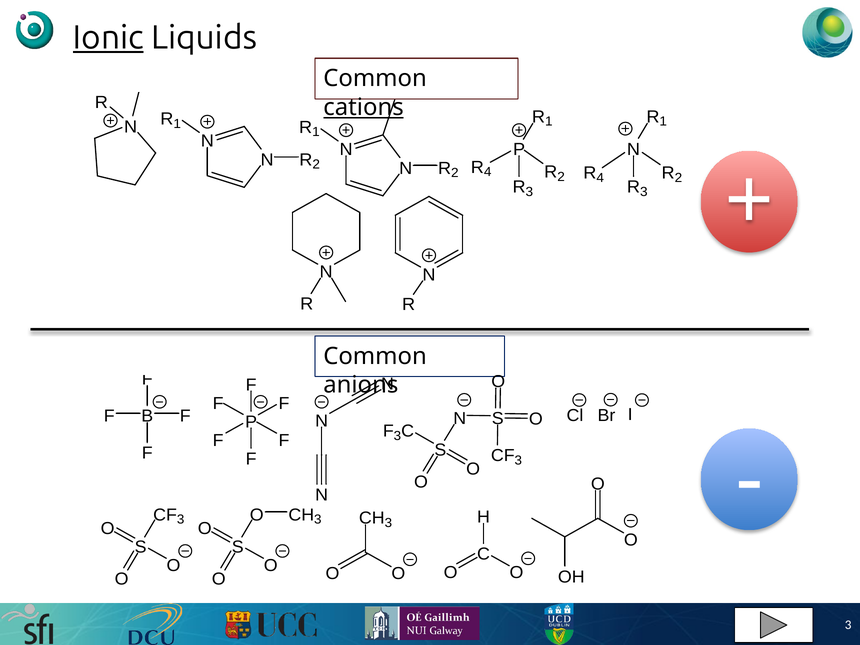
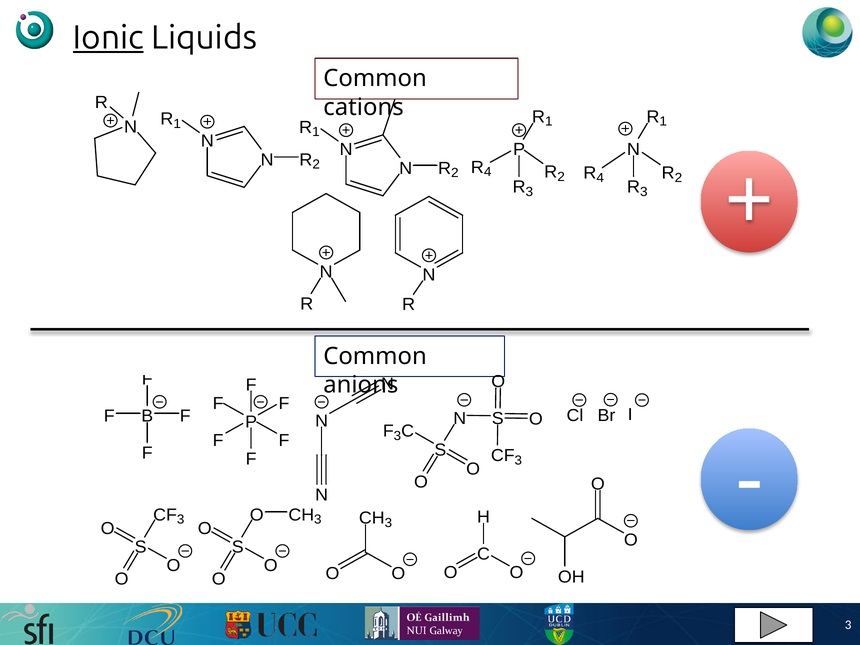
cations underline: present -> none
